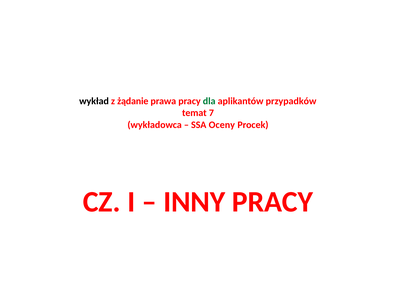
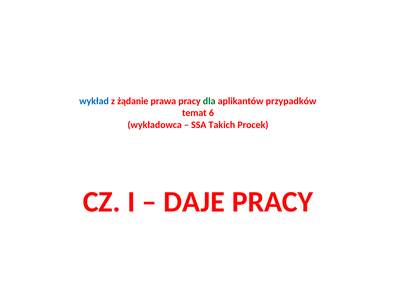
wykład colour: black -> blue
7: 7 -> 6
Oceny: Oceny -> Takich
INNY: INNY -> DAJE
